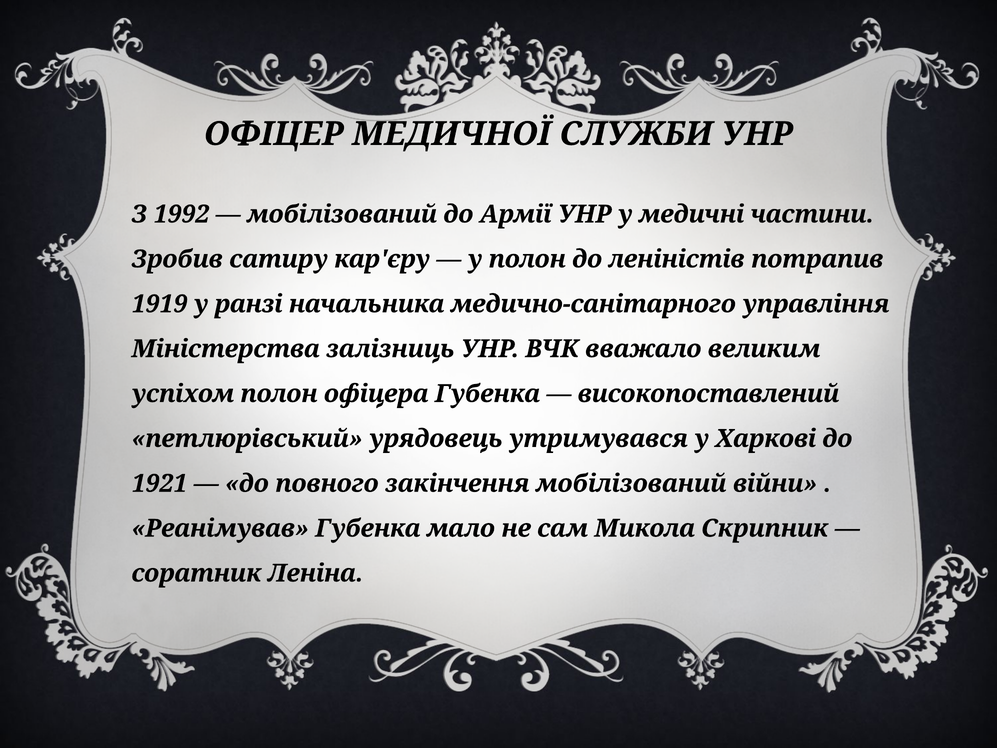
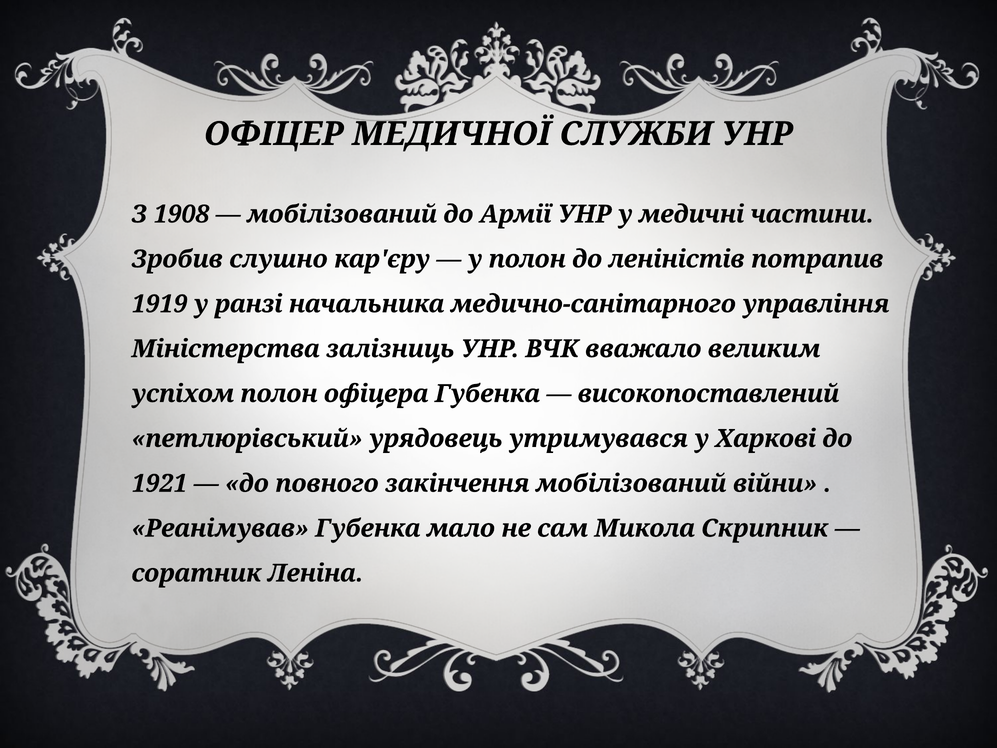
1992: 1992 -> 1908
сатиру: сатиру -> слушно
